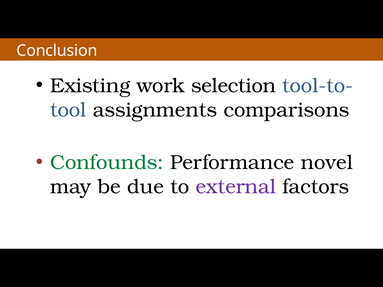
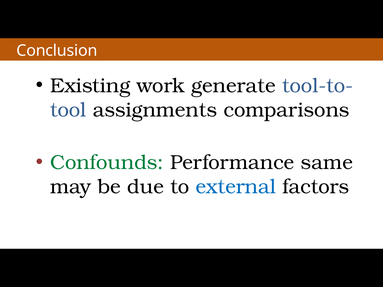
selection: selection -> generate
novel: novel -> same
external colour: purple -> blue
